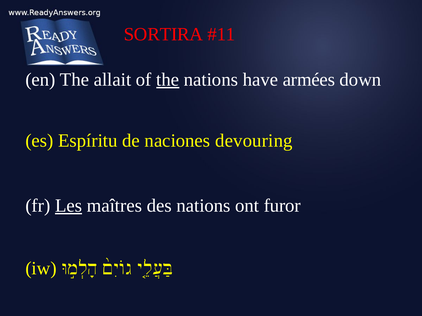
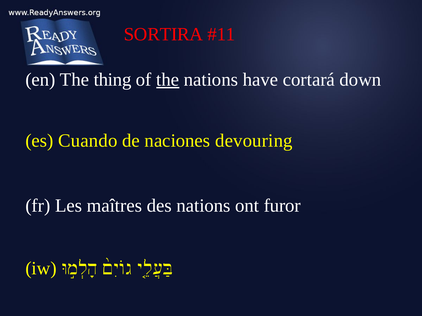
allait: allait -> thing
armées: armées -> cortará
Espíritu: Espíritu -> Cuando
Les underline: present -> none
